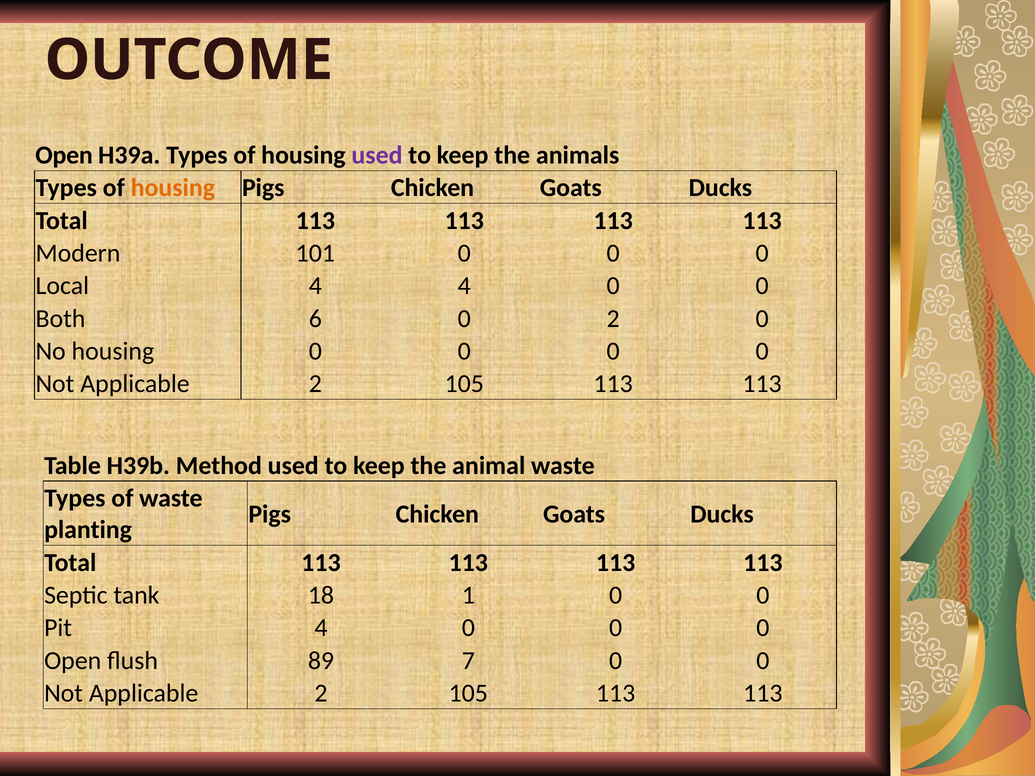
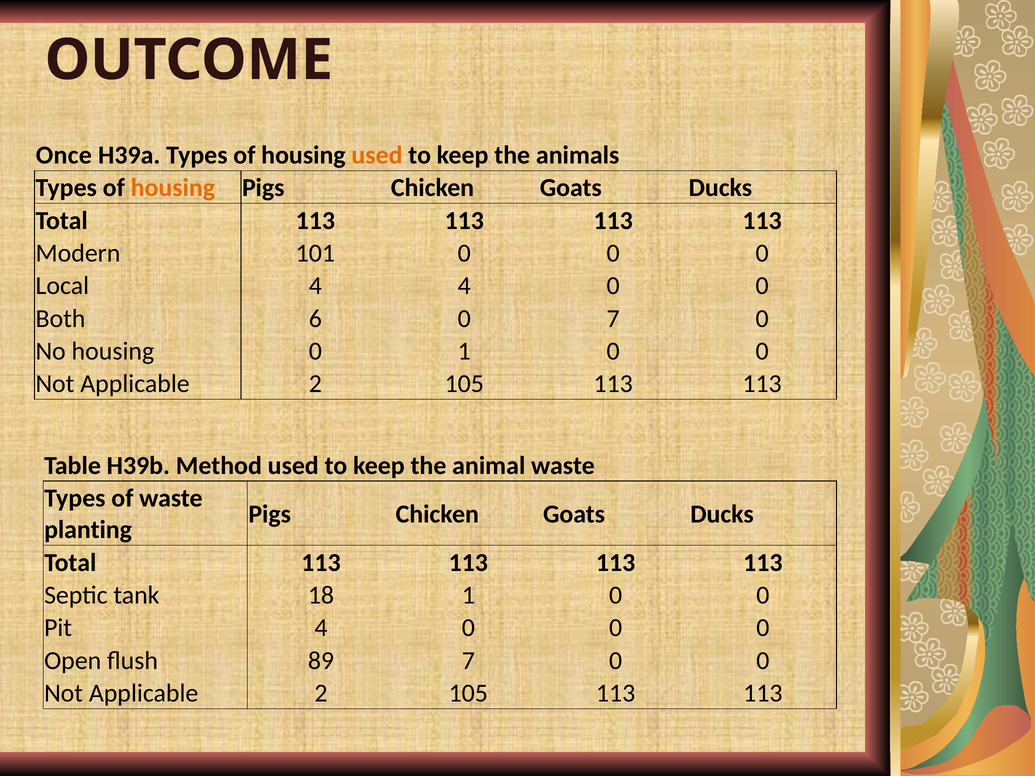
Open at (64, 155): Open -> Once
used at (377, 155) colour: purple -> orange
0 2: 2 -> 7
housing 0 0: 0 -> 1
